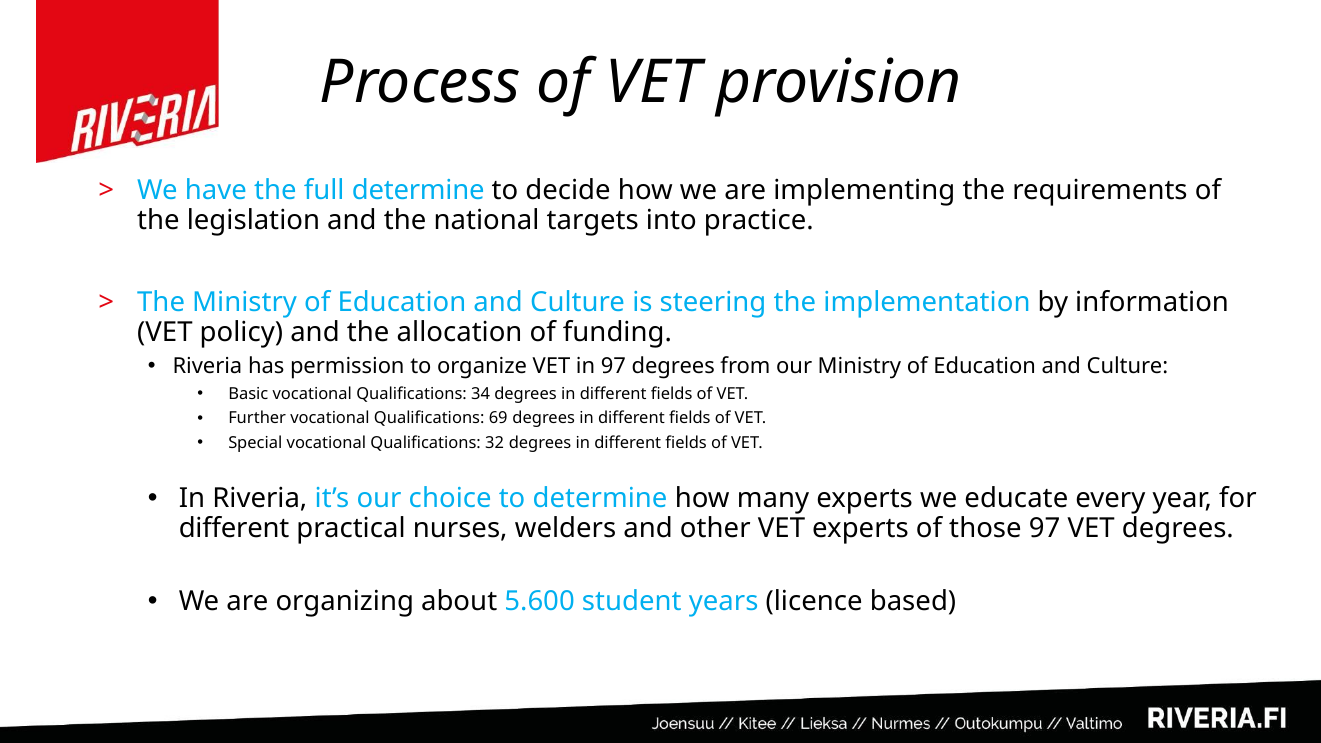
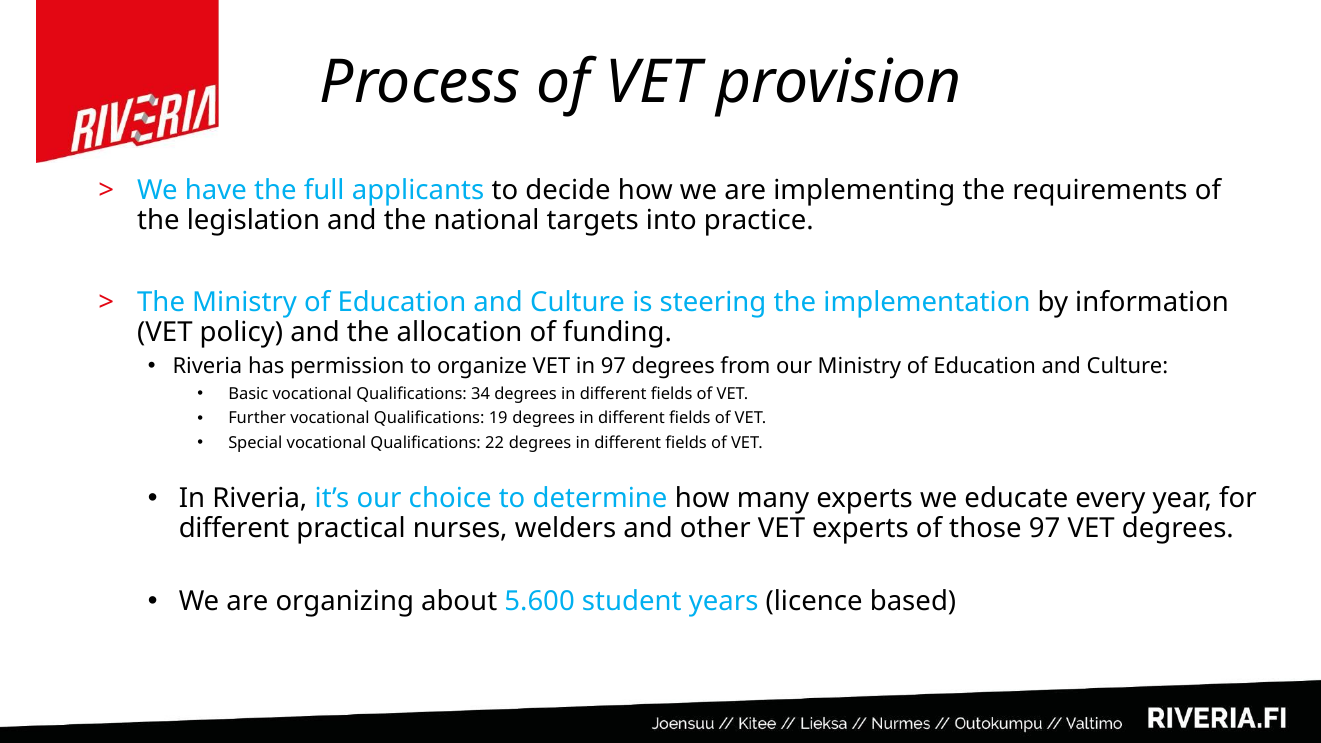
full determine: determine -> applicants
69: 69 -> 19
32: 32 -> 22
